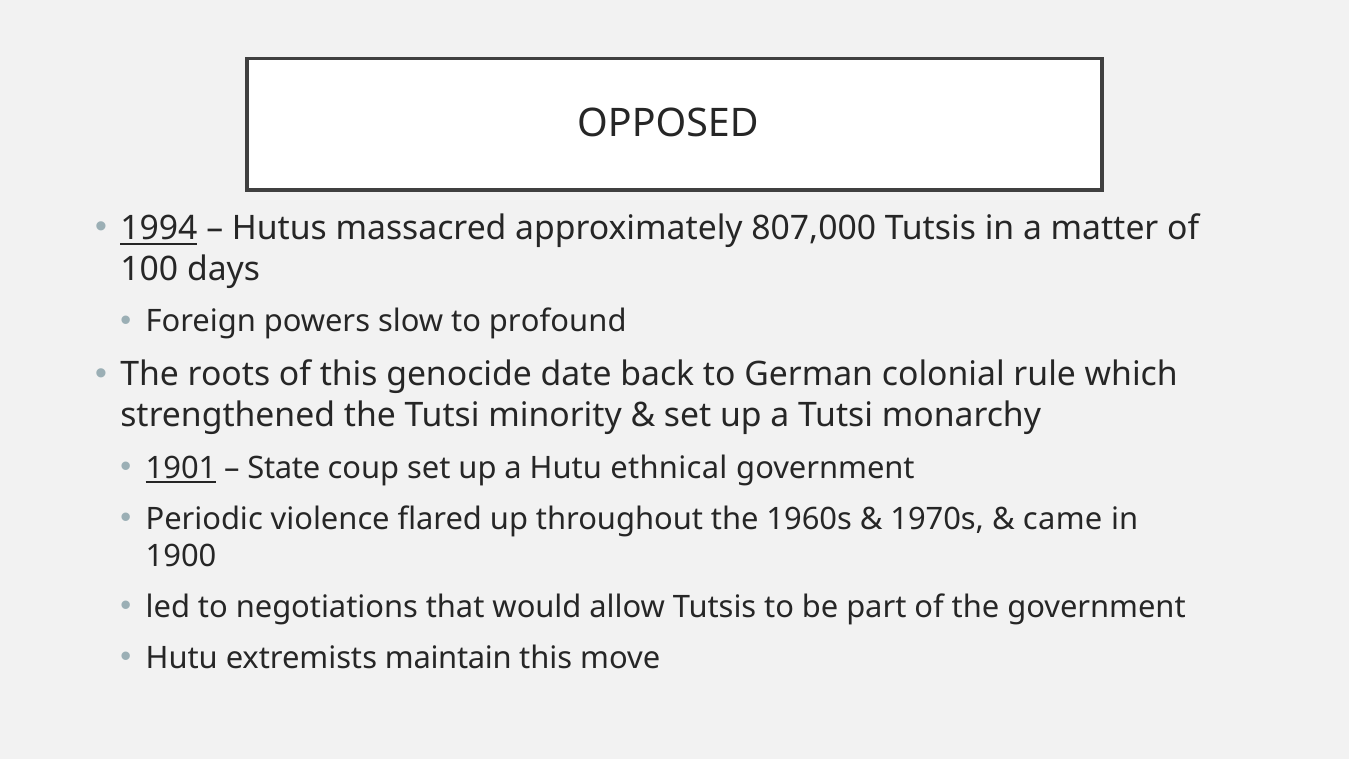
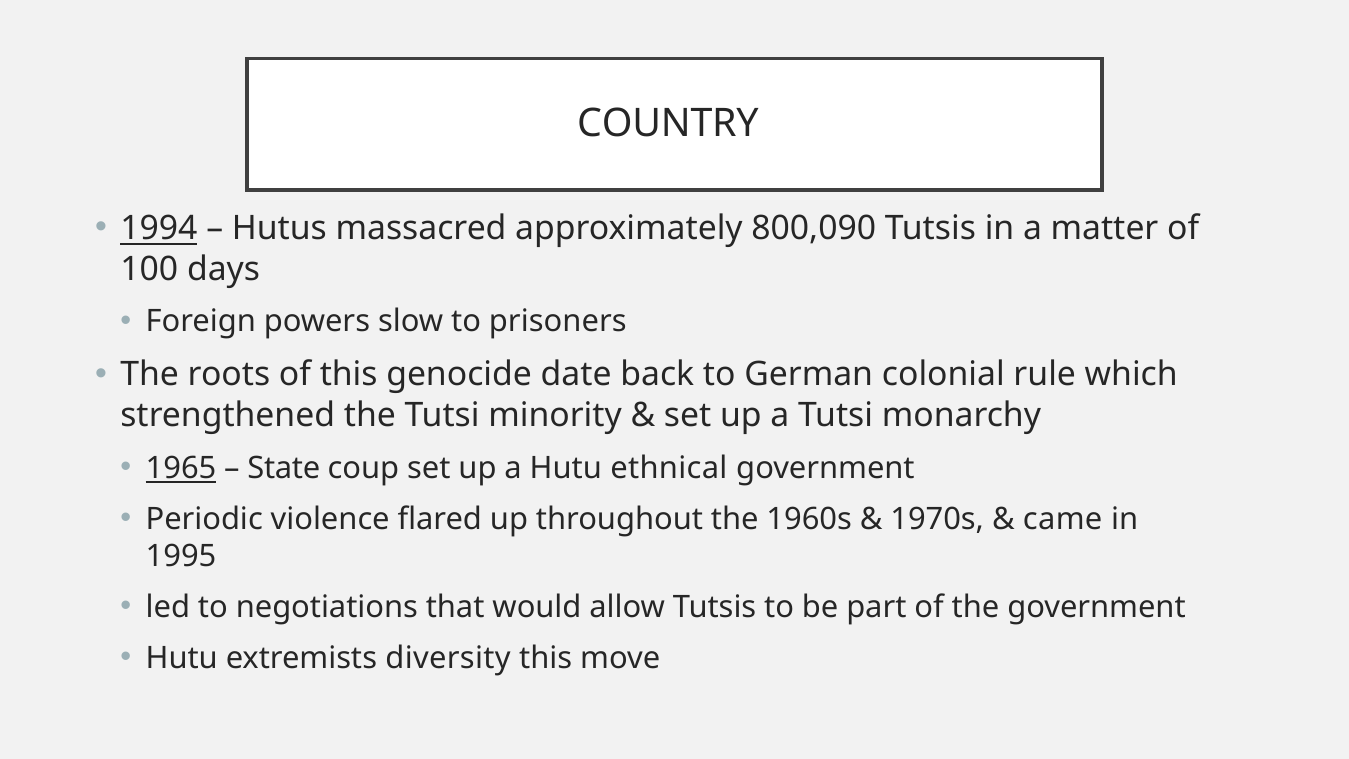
OPPOSED: OPPOSED -> COUNTRY
807,000: 807,000 -> 800,090
profound: profound -> prisoners
1901: 1901 -> 1965
1900: 1900 -> 1995
maintain: maintain -> diversity
